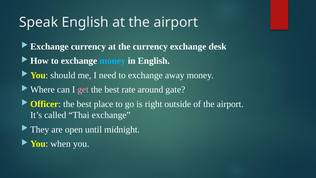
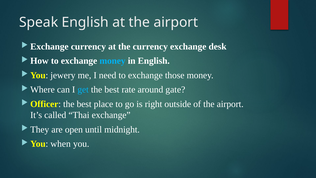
should: should -> jewery
away: away -> those
get colour: pink -> light blue
